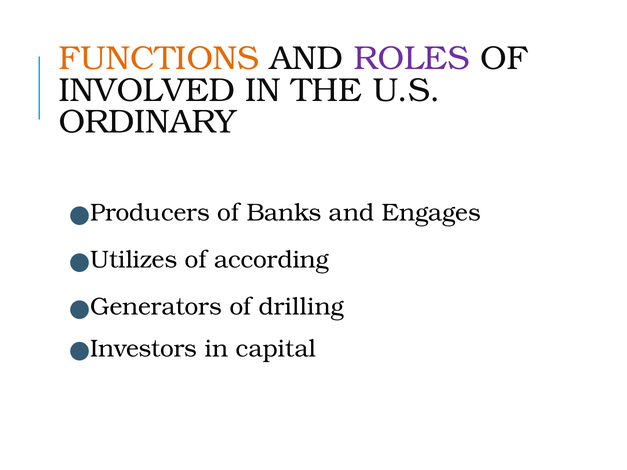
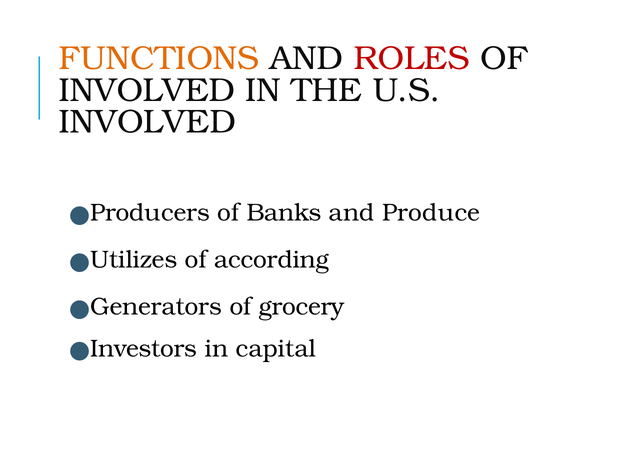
ROLES colour: purple -> red
ORDINARY at (148, 122): ORDINARY -> INVOLVED
Engages: Engages -> Produce
drilling: drilling -> grocery
